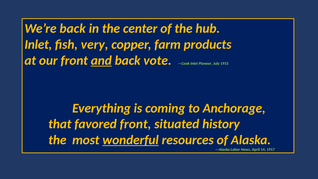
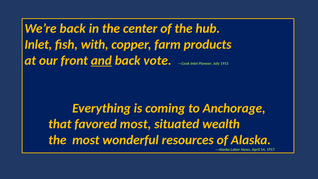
very: very -> with
favored front: front -> most
history: history -> wealth
wonderful underline: present -> none
